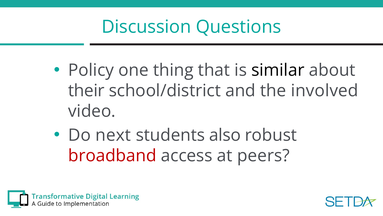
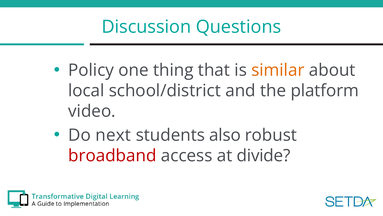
similar colour: black -> orange
their: their -> local
involved: involved -> platform
peers: peers -> divide
